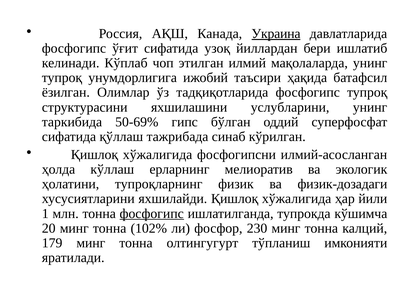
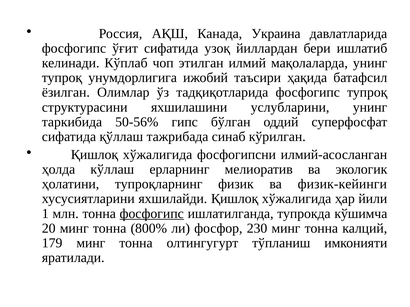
Украина underline: present -> none
50-69%: 50-69% -> 50-56%
физик-дозадаги: физик-дозадаги -> физик-кейинги
102%: 102% -> 800%
